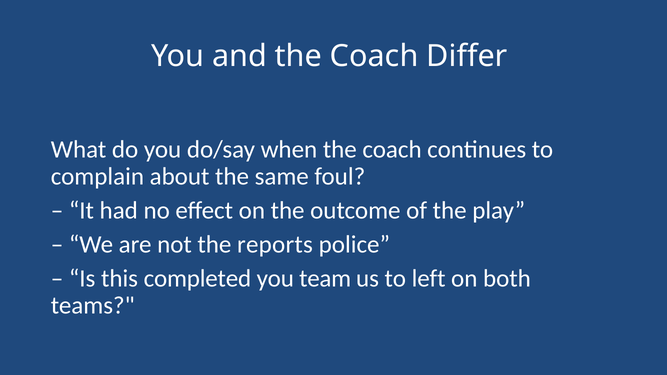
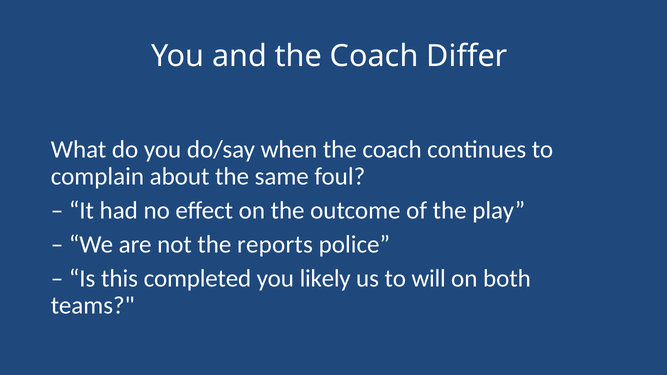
team: team -> likely
left: left -> will
